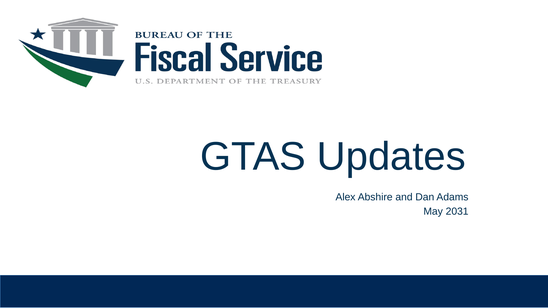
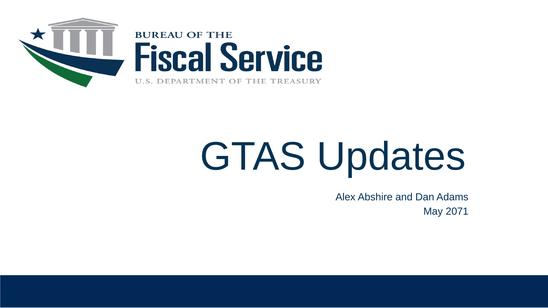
2031: 2031 -> 2071
